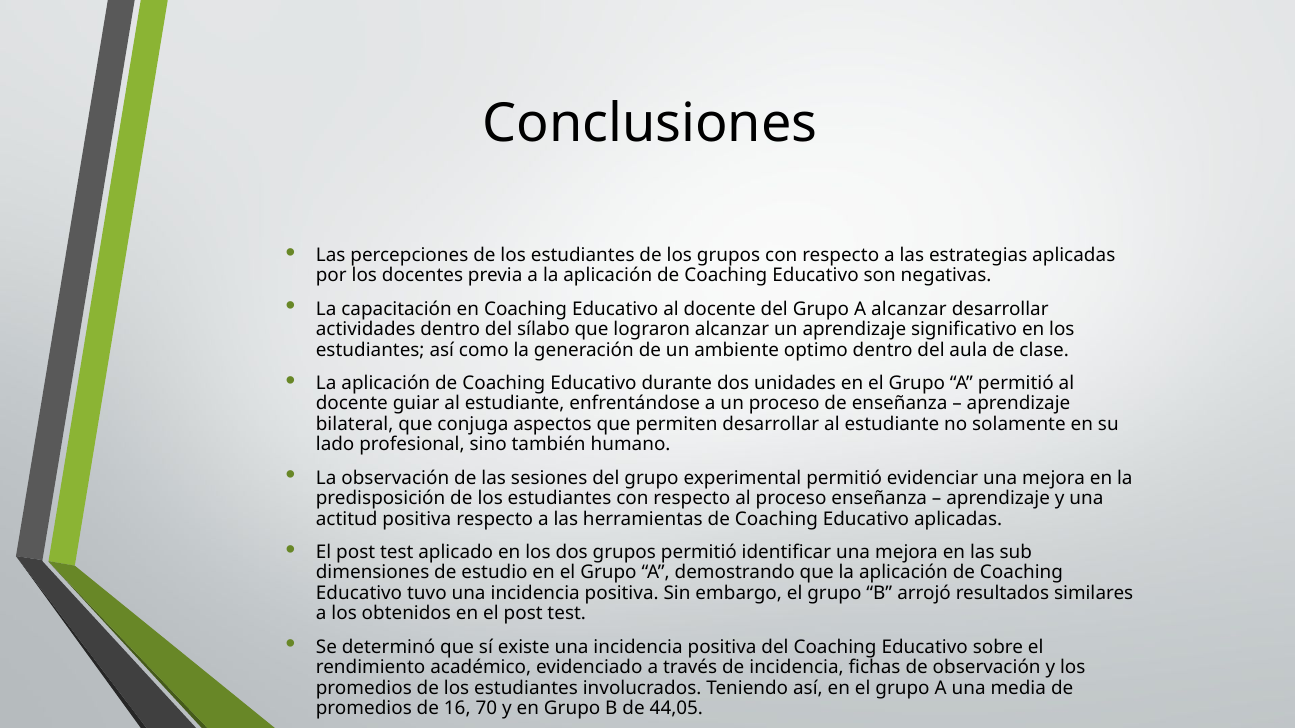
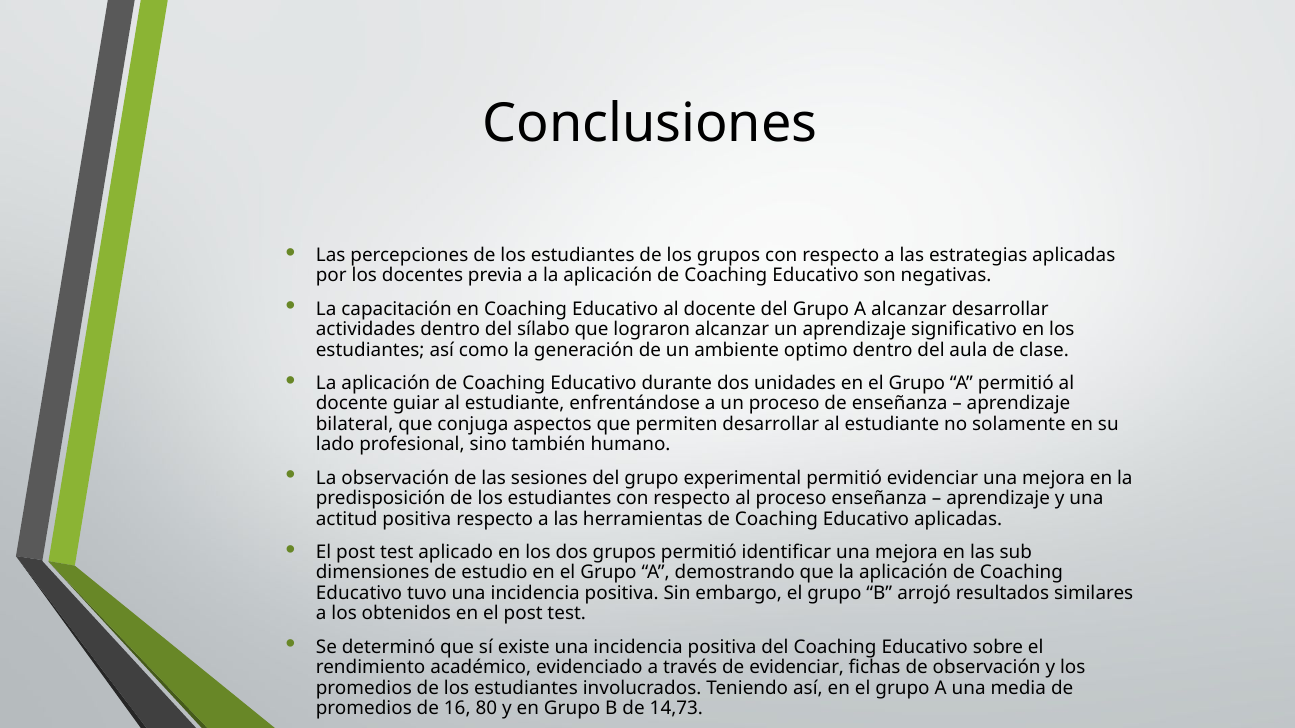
de incidencia: incidencia -> evidenciar
70: 70 -> 80
44,05: 44,05 -> 14,73
